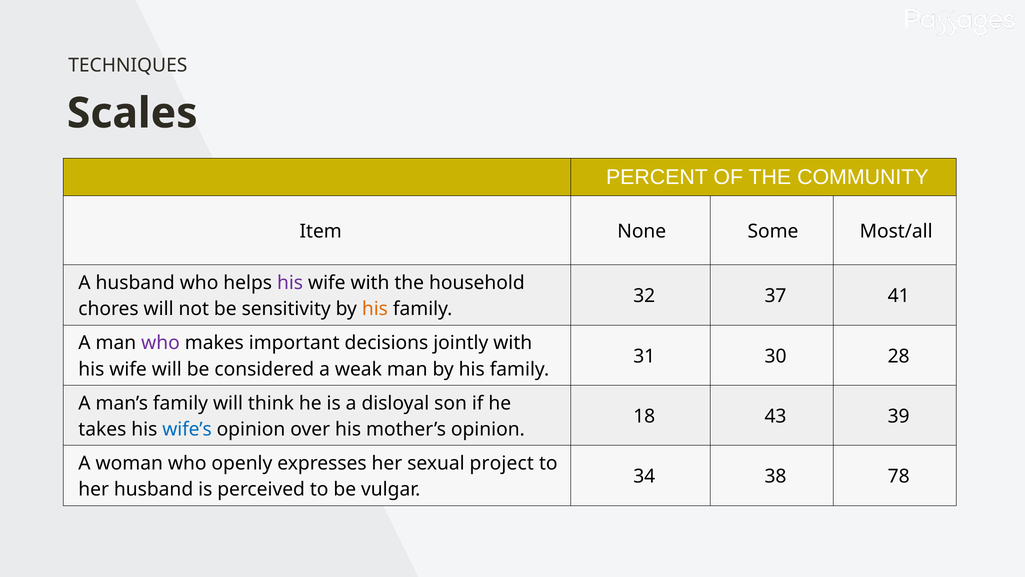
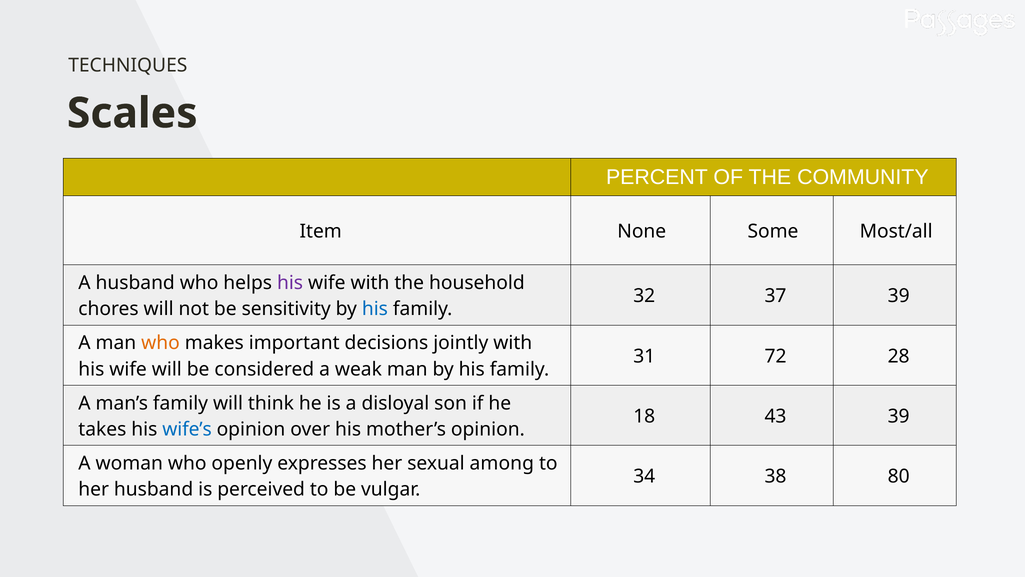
37 41: 41 -> 39
his at (375, 309) colour: orange -> blue
who at (161, 343) colour: purple -> orange
30: 30 -> 72
project: project -> among
78: 78 -> 80
